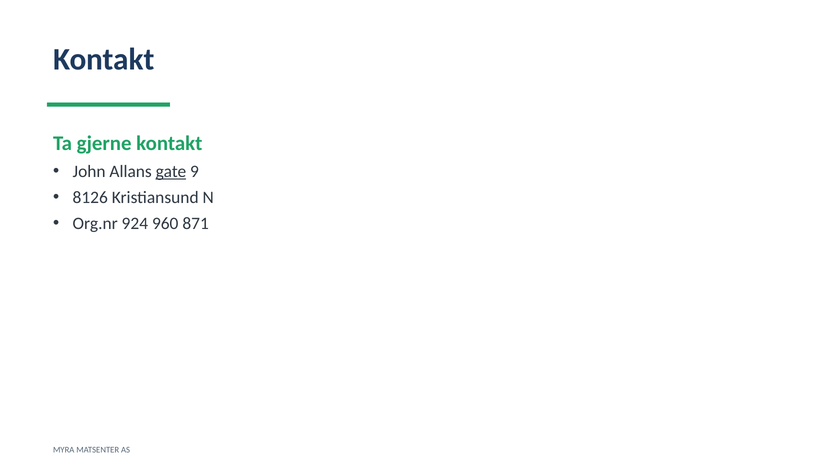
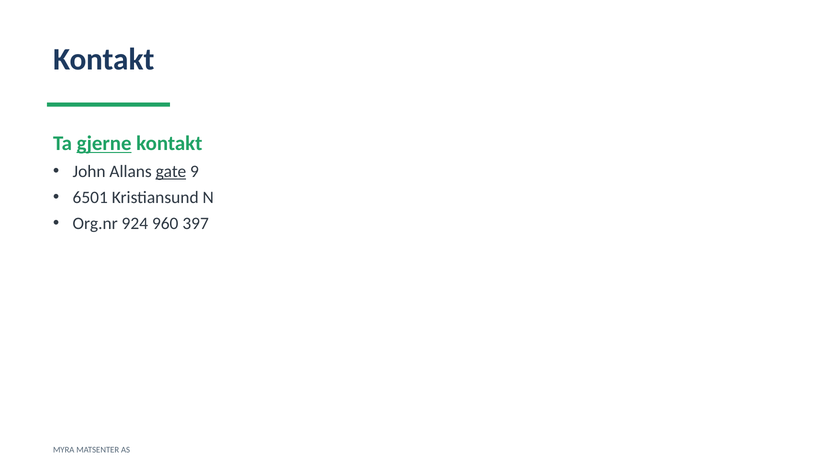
gjerne underline: none -> present
8126: 8126 -> 6501
871: 871 -> 397
